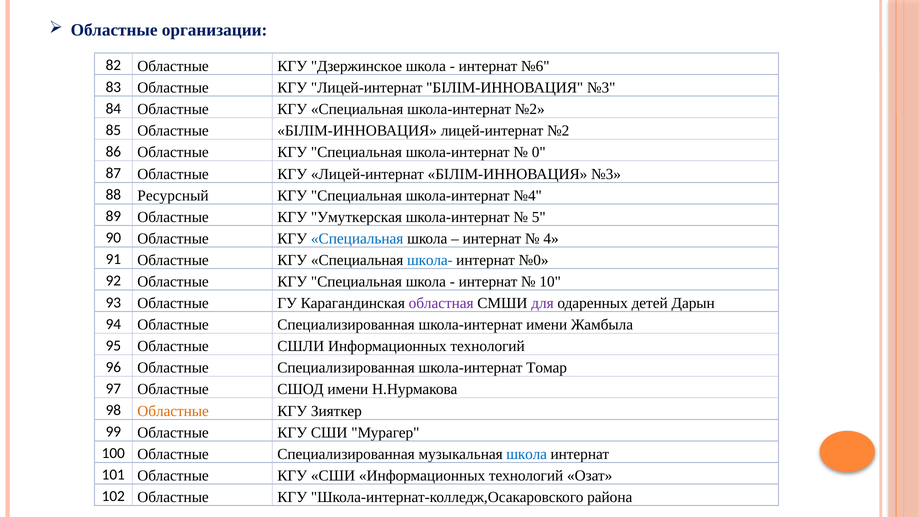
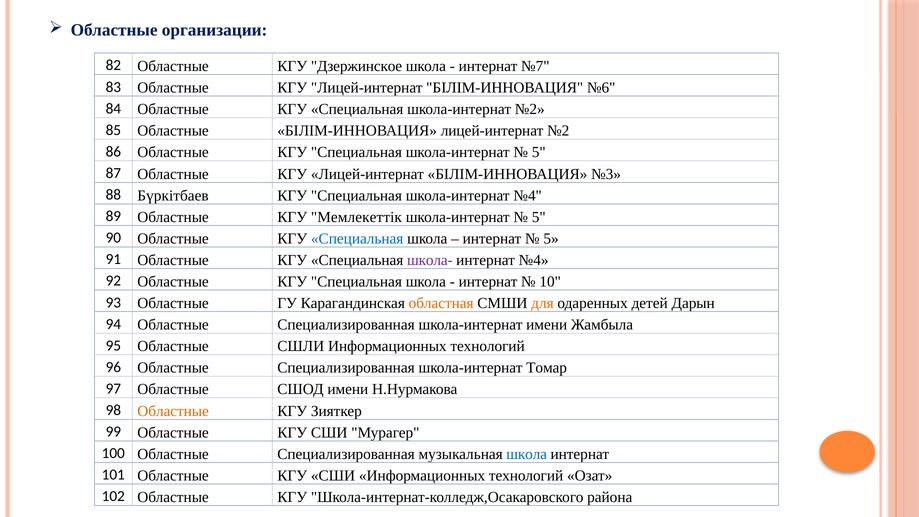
№6: №6 -> №7
№3 at (601, 88): №3 -> №6
0 at (539, 152): 0 -> 5
Ресурсный: Ресурсный -> Бүркітбаев
Умуткерская: Умуткерская -> Мемлекеттік
4 at (551, 239): 4 -> 5
школа- colour: blue -> purple
интернат №0: №0 -> №4
областная colour: purple -> orange
для colour: purple -> orange
